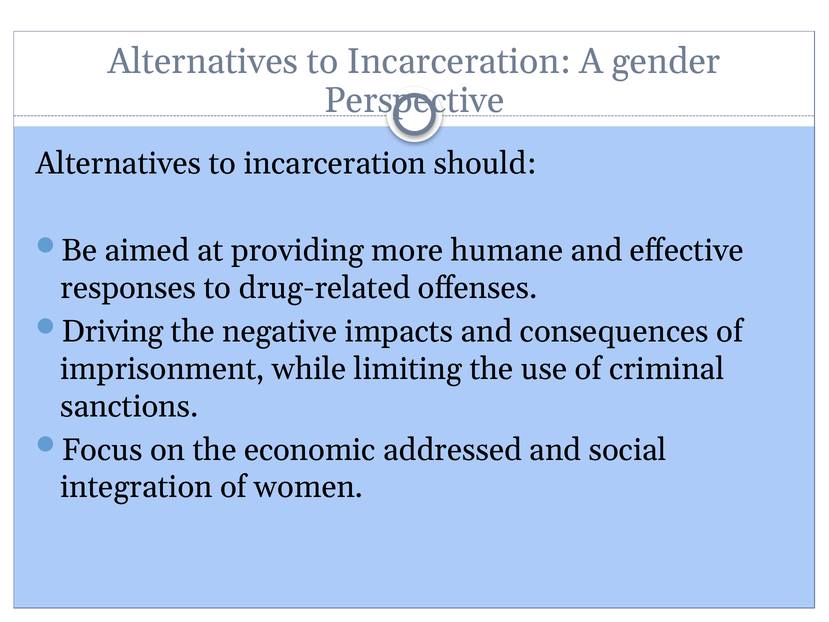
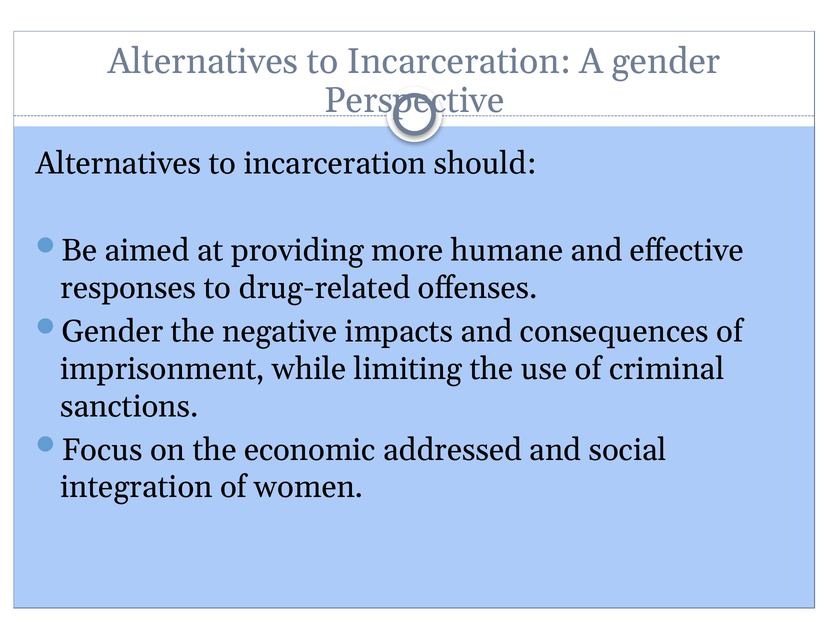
Driving at (113, 331): Driving -> Gender
